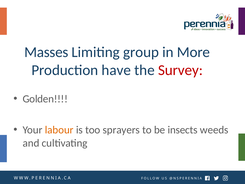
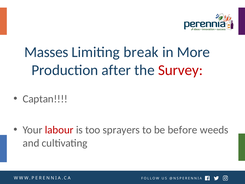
group: group -> break
have: have -> after
Golden: Golden -> Captan
labour colour: orange -> red
insects: insects -> before
